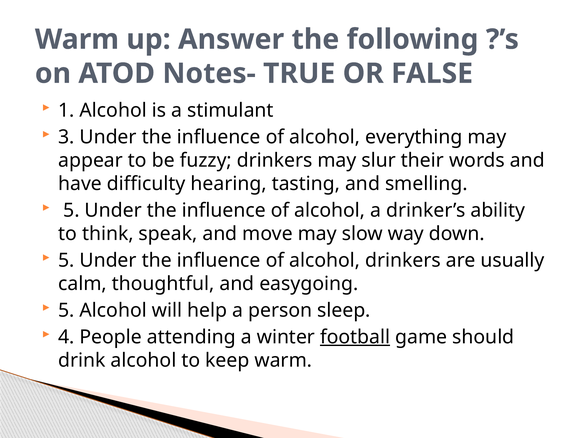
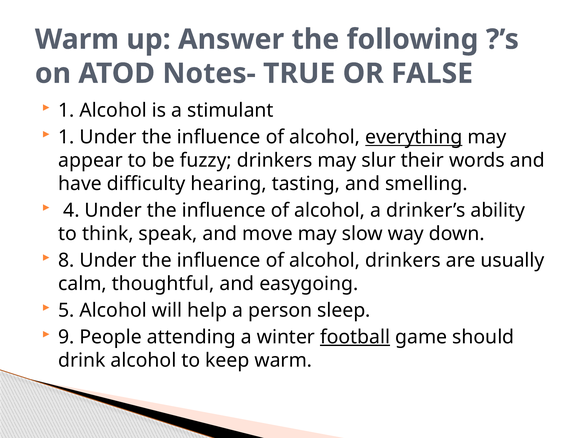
3 at (66, 137): 3 -> 1
everything underline: none -> present
5 at (71, 210): 5 -> 4
5 at (66, 260): 5 -> 8
4: 4 -> 9
